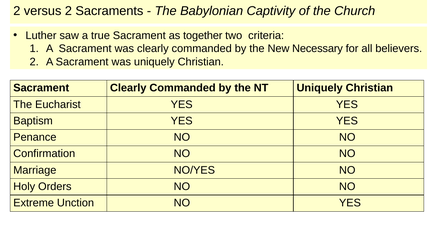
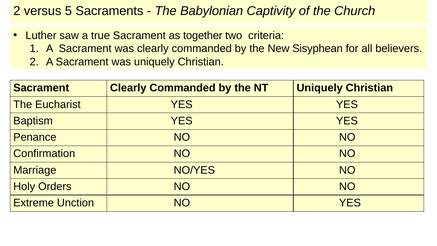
versus 2: 2 -> 5
Necessary: Necessary -> Sisyphean
